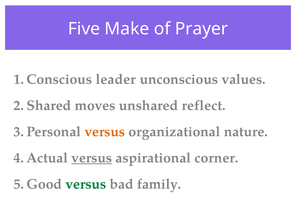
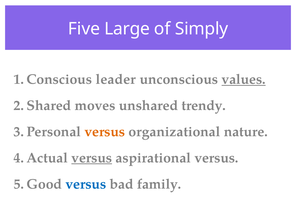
Make: Make -> Large
Prayer: Prayer -> Simply
values underline: none -> present
reflect: reflect -> trendy
aspirational corner: corner -> versus
versus at (86, 184) colour: green -> blue
